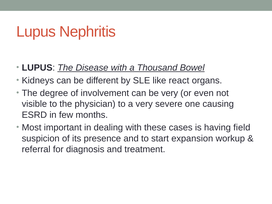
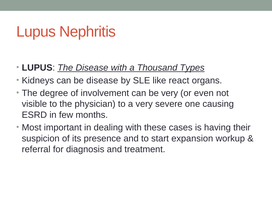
Bowel: Bowel -> Types
be different: different -> disease
field: field -> their
